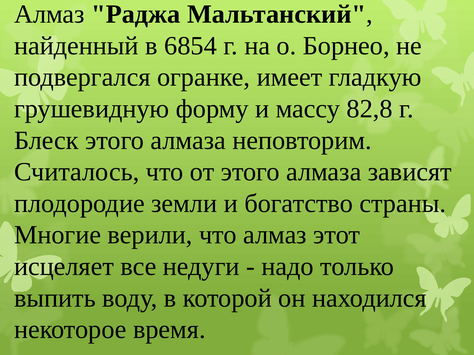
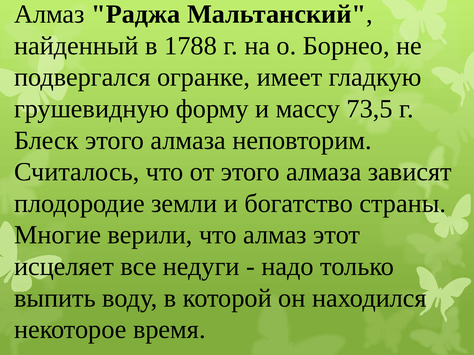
6854: 6854 -> 1788
82,8: 82,8 -> 73,5
